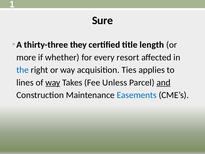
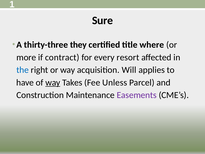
length: length -> where
whether: whether -> contract
Ties: Ties -> Will
lines: lines -> have
and underline: present -> none
Easements colour: blue -> purple
